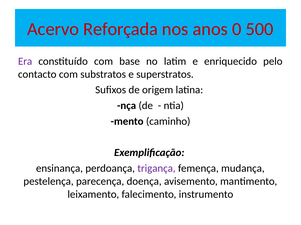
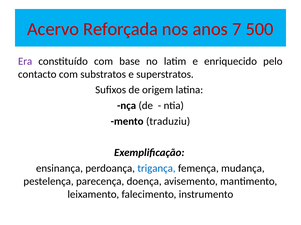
0: 0 -> 7
caminho: caminho -> traduziu
trigança colour: purple -> blue
